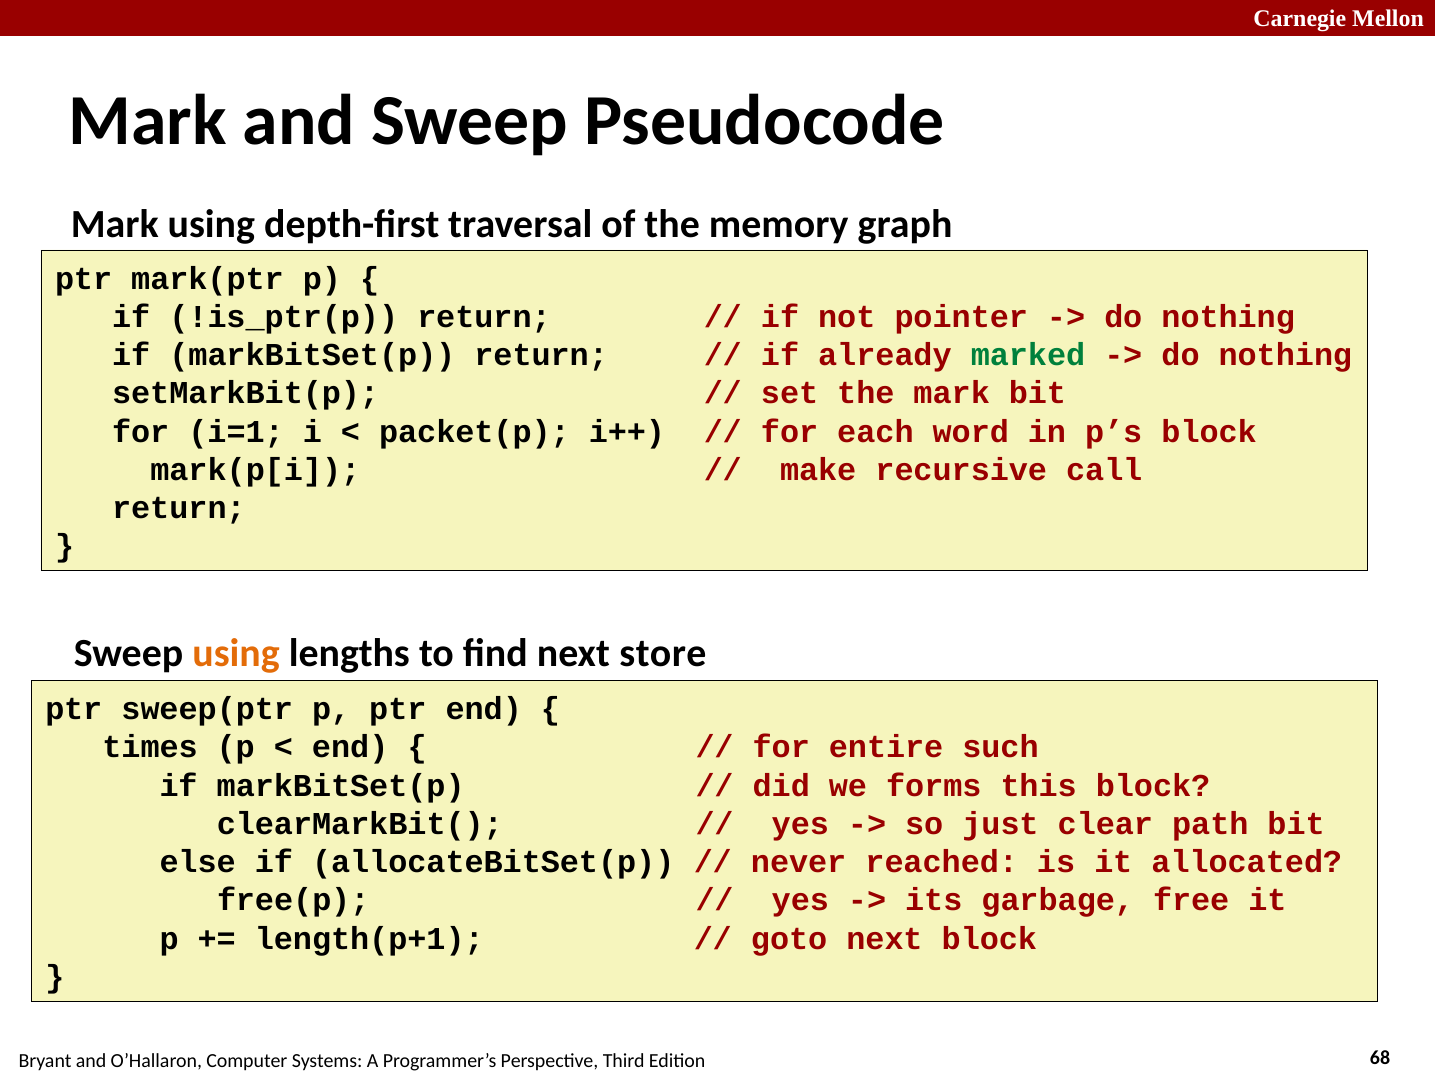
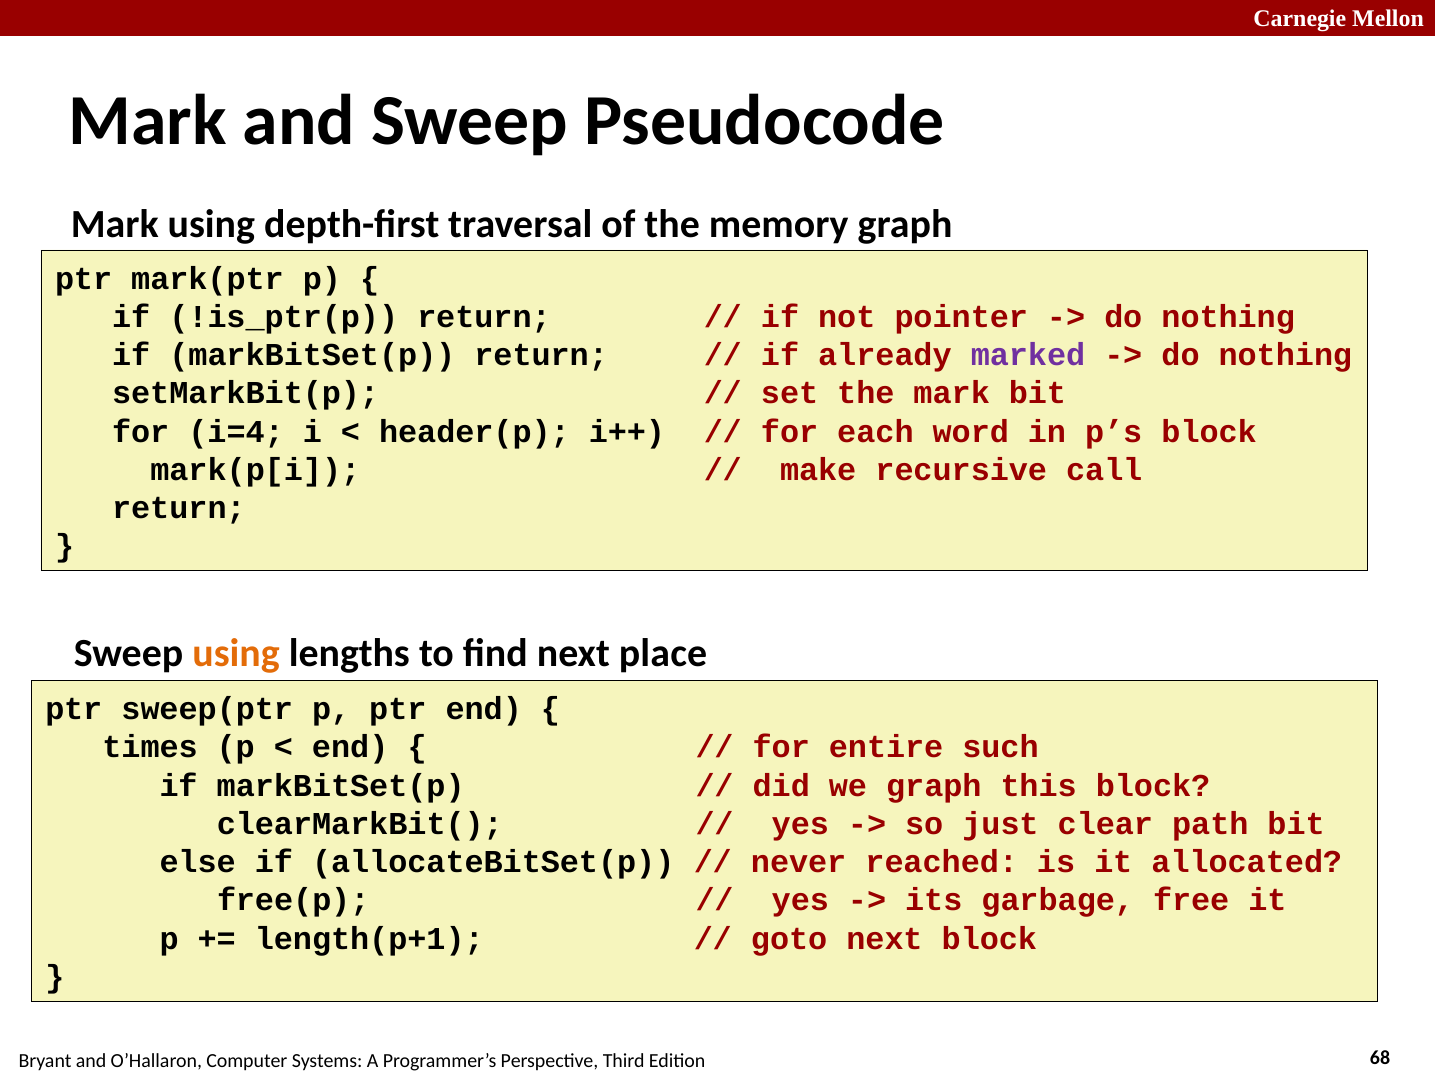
marked colour: green -> purple
i=1: i=1 -> i=4
packet(p: packet(p -> header(p
store: store -> place
we forms: forms -> graph
